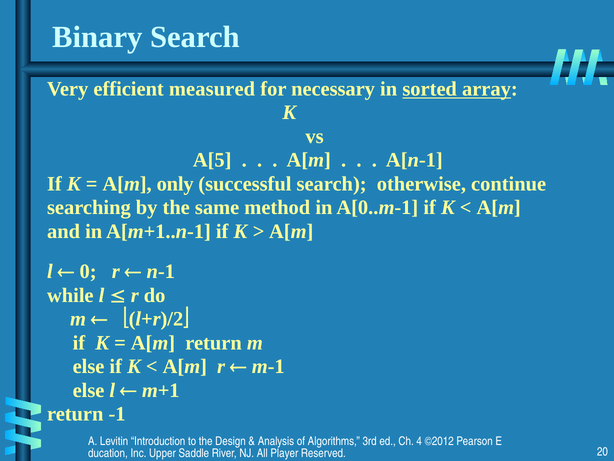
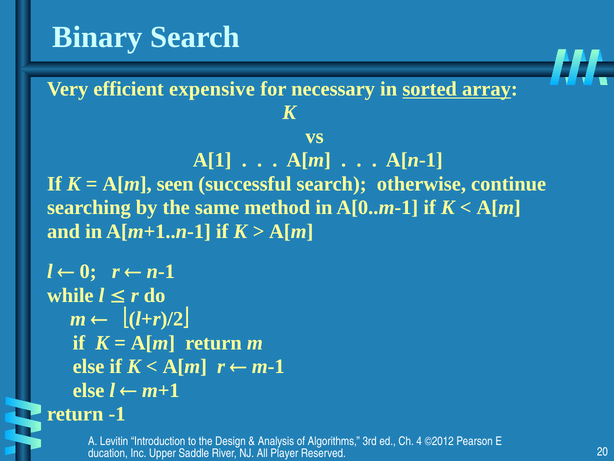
measured: measured -> expensive
A[5: A[5 -> A[1
only: only -> seen
